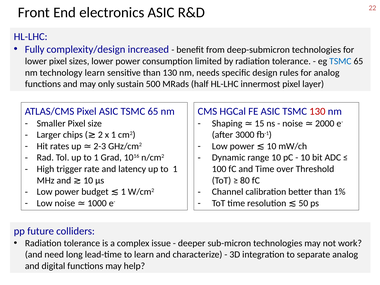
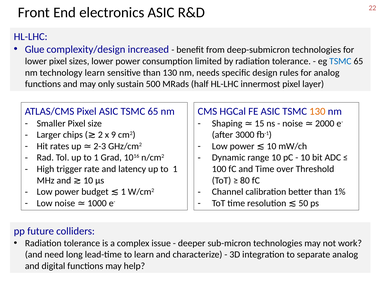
Fully: Fully -> Glue
130 at (317, 111) colour: red -> orange
x 1: 1 -> 9
